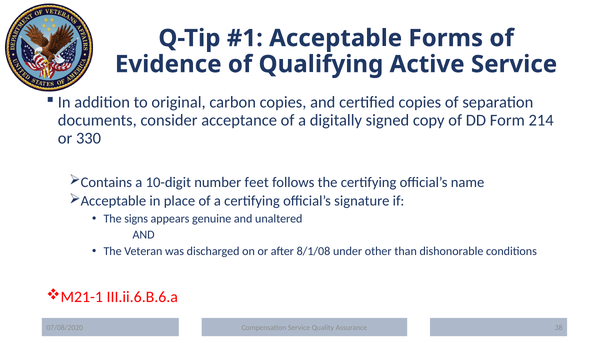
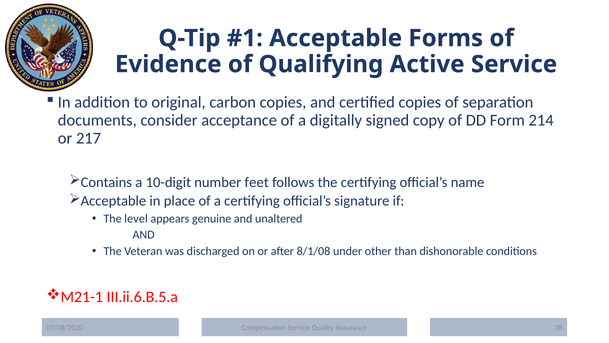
330: 330 -> 217
signs: signs -> level
III.ii.6.B.6.a: III.ii.6.B.6.a -> III.ii.6.B.5.a
